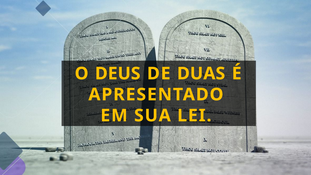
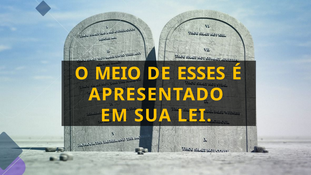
DEUS: DEUS -> MEIO
DUAS: DUAS -> ESSES
